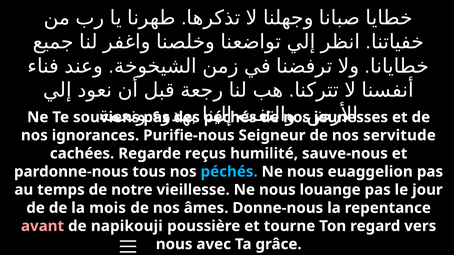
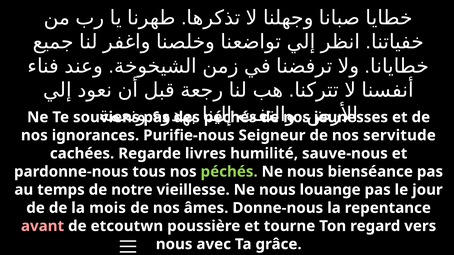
reçus: reçus -> livres
péchés at (229, 172) colour: light blue -> light green
euaggelion: euaggelion -> bienséance
napikouji: napikouji -> etcoutwn
